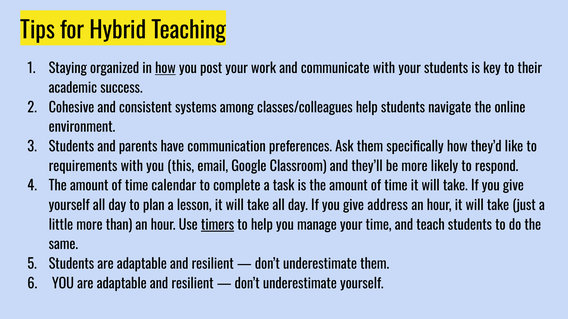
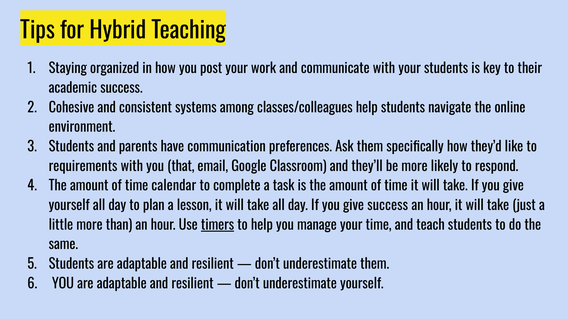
how at (165, 69) underline: present -> none
this: this -> that
give address: address -> success
